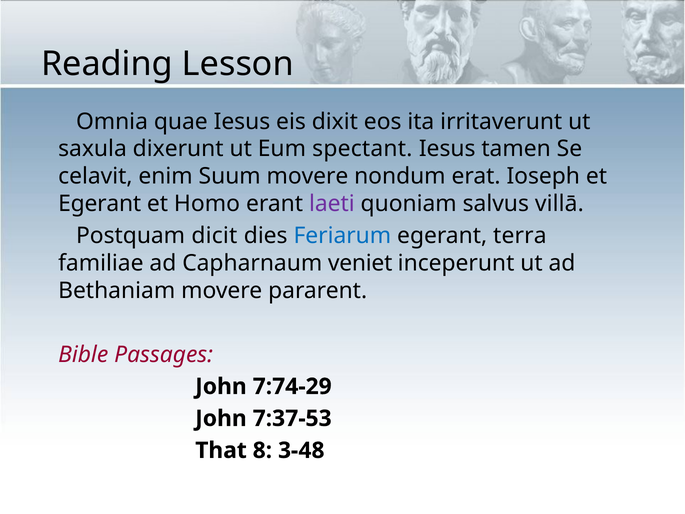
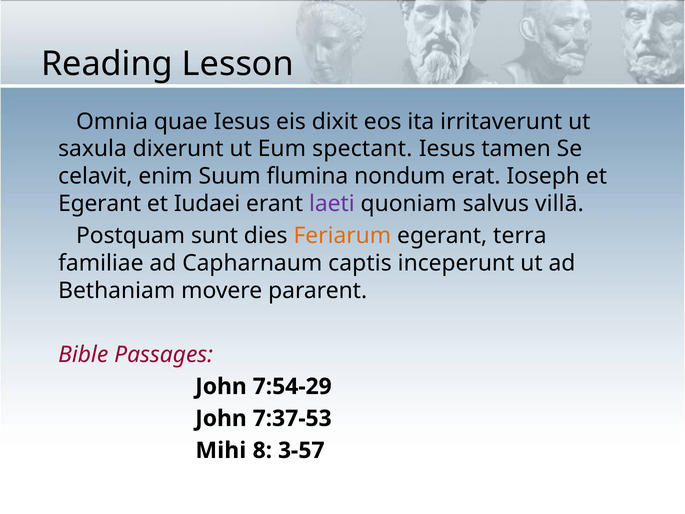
Suum movere: movere -> flumina
Homo: Homo -> Iudaei
dicit: dicit -> sunt
Feriarum colour: blue -> orange
veniet: veniet -> captis
7:74-29: 7:74-29 -> 7:54-29
That: That -> Mihi
3-48: 3-48 -> 3-57
